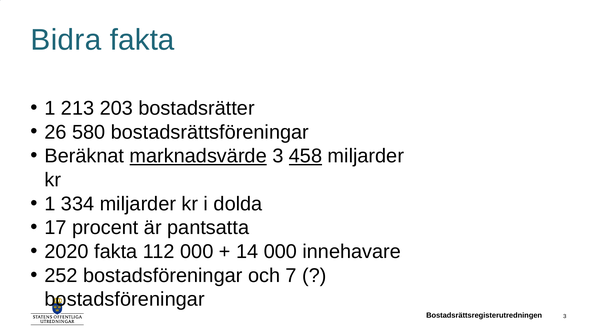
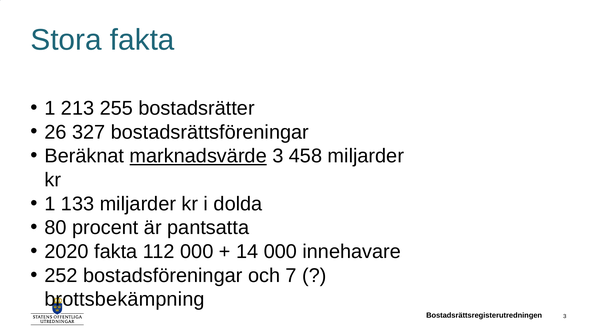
Bidra: Bidra -> Stora
203: 203 -> 255
580: 580 -> 327
458 underline: present -> none
334: 334 -> 133
17: 17 -> 80
bostadsföreningar at (125, 299): bostadsföreningar -> brottsbekämpning
